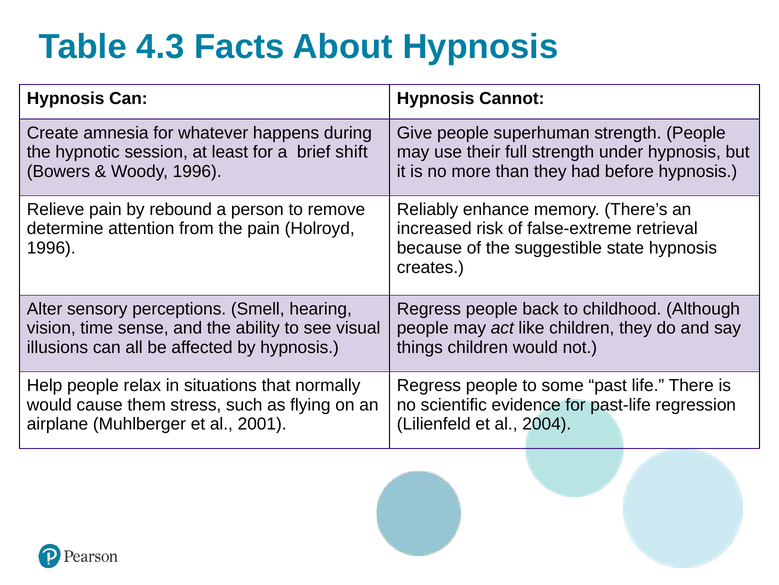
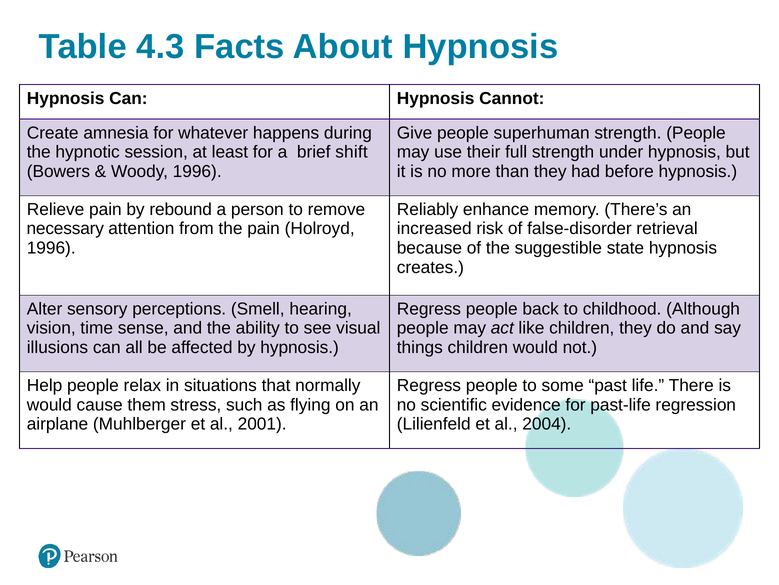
determine: determine -> necessary
false-extreme: false-extreme -> false-disorder
